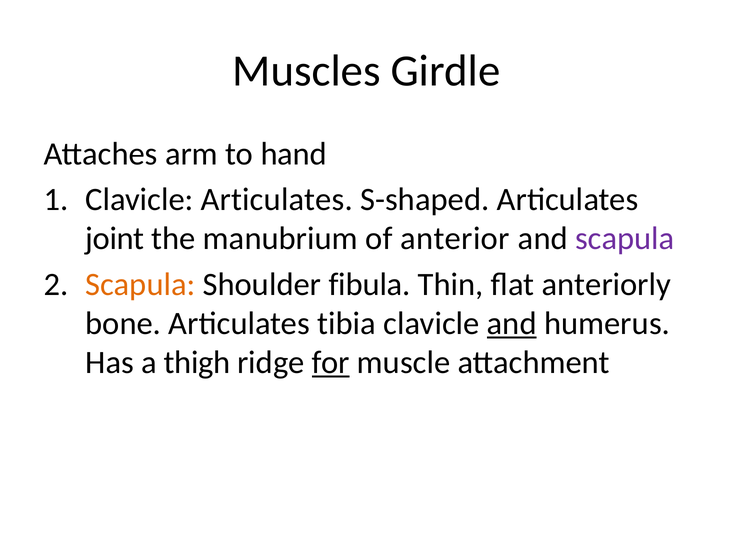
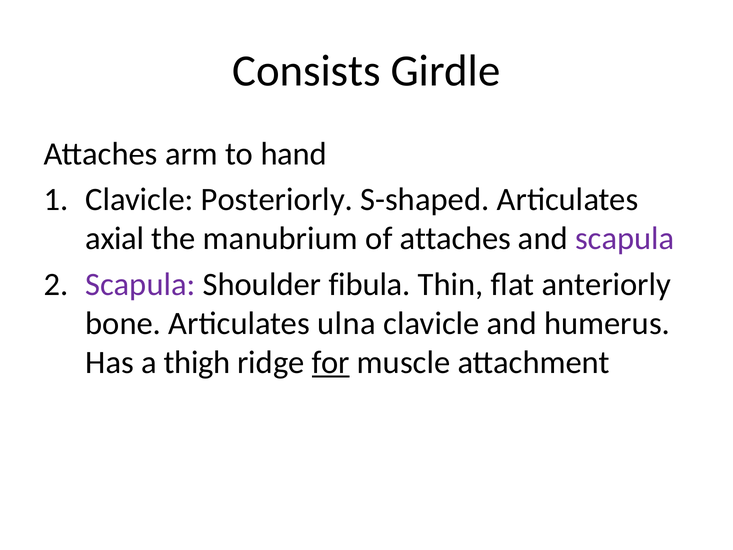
Muscles: Muscles -> Consists
Clavicle Articulates: Articulates -> Posteriorly
joint: joint -> axial
of anterior: anterior -> attaches
Scapula at (140, 284) colour: orange -> purple
tibia: tibia -> ulna
and at (512, 323) underline: present -> none
